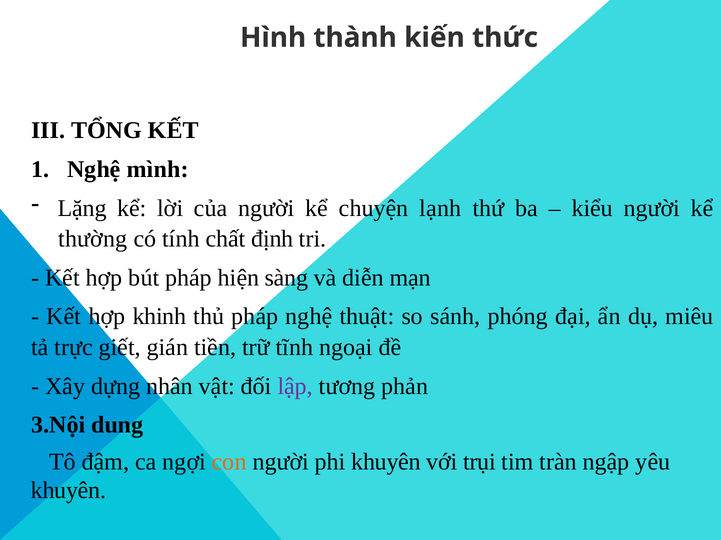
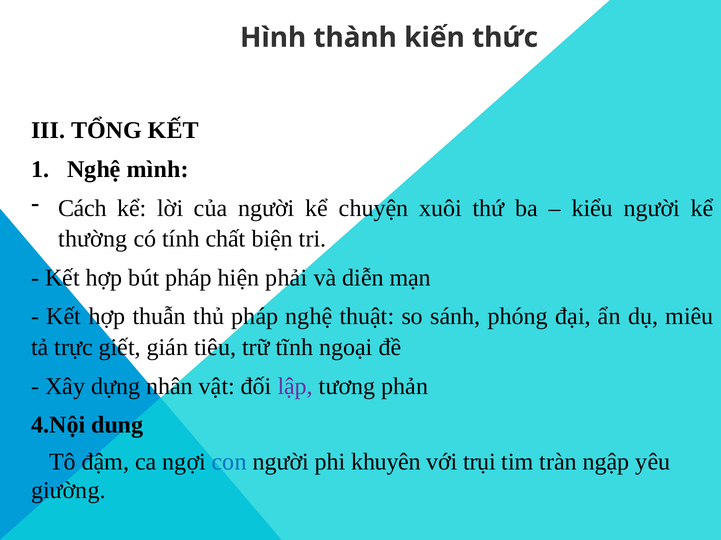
Lặng: Lặng -> Cách
lạnh: lạnh -> xuôi
định: định -> biện
sàng: sàng -> phải
khinh: khinh -> thuẫn
tiền: tiền -> tiêu
3.Nội: 3.Nội -> 4.Nội
con colour: orange -> blue
khuyên at (68, 491): khuyên -> giường
